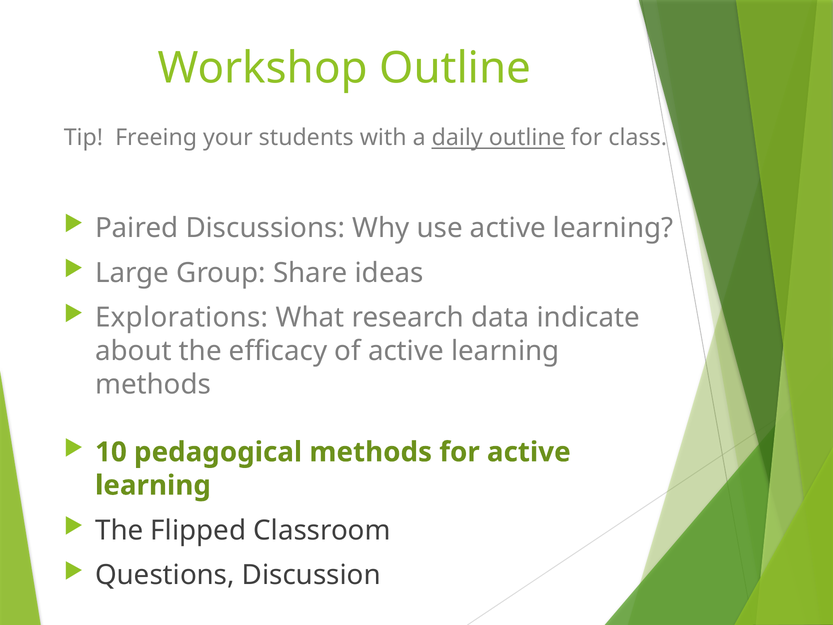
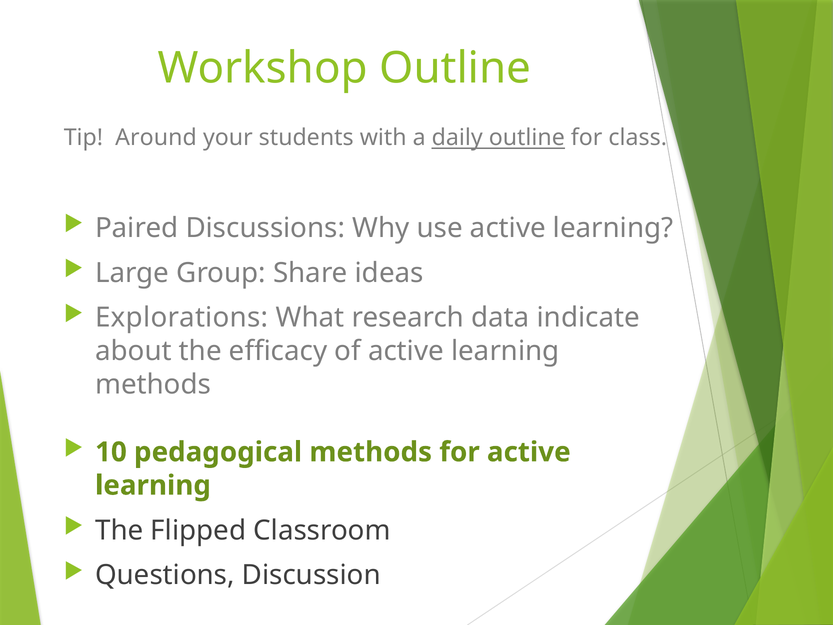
Freeing: Freeing -> Around
